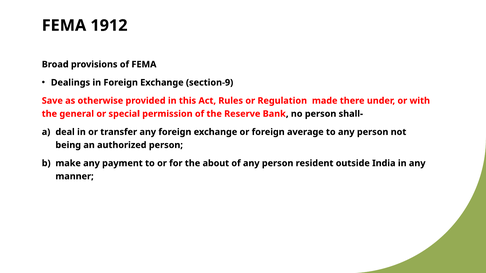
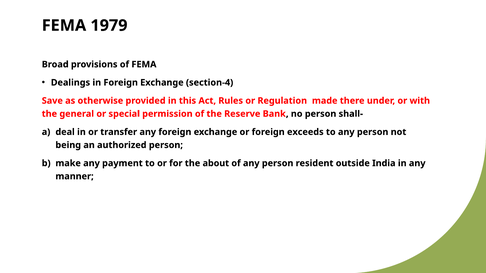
1912: 1912 -> 1979
section-9: section-9 -> section-4
average: average -> exceeds
